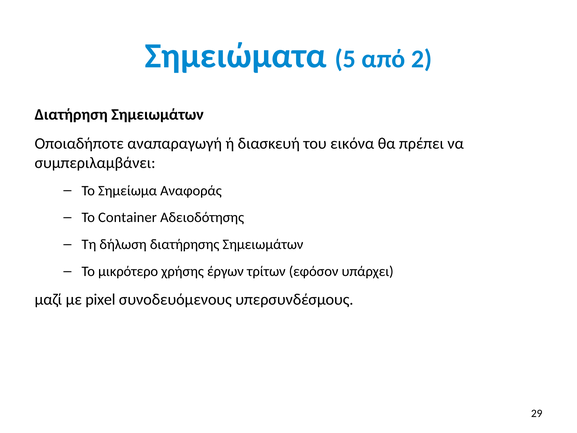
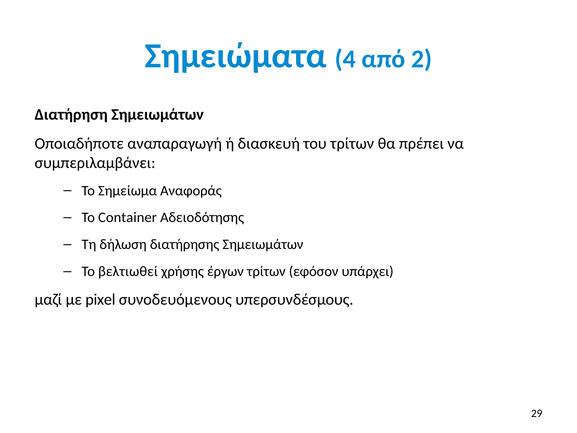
5: 5 -> 4
του εικόνα: εικόνα -> τρίτων
μικρότερο: μικρότερο -> βελτιωθεί
